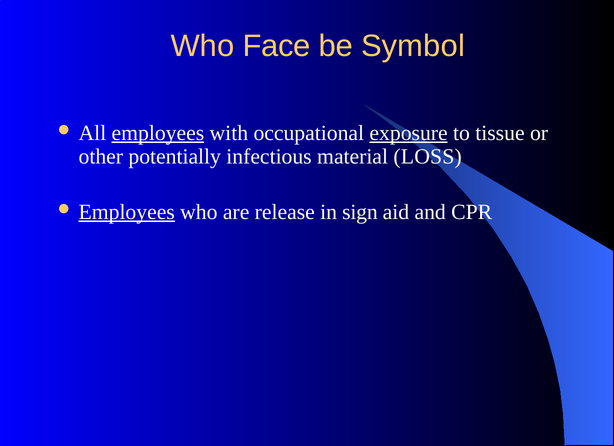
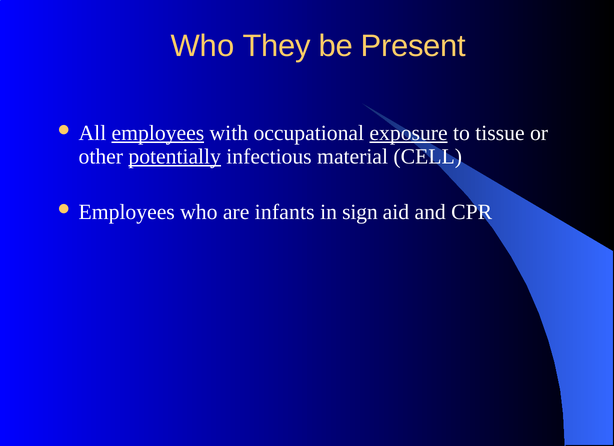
Face: Face -> They
Symbol: Symbol -> Present
potentially underline: none -> present
LOSS: LOSS -> CELL
Employees at (127, 212) underline: present -> none
release: release -> infants
